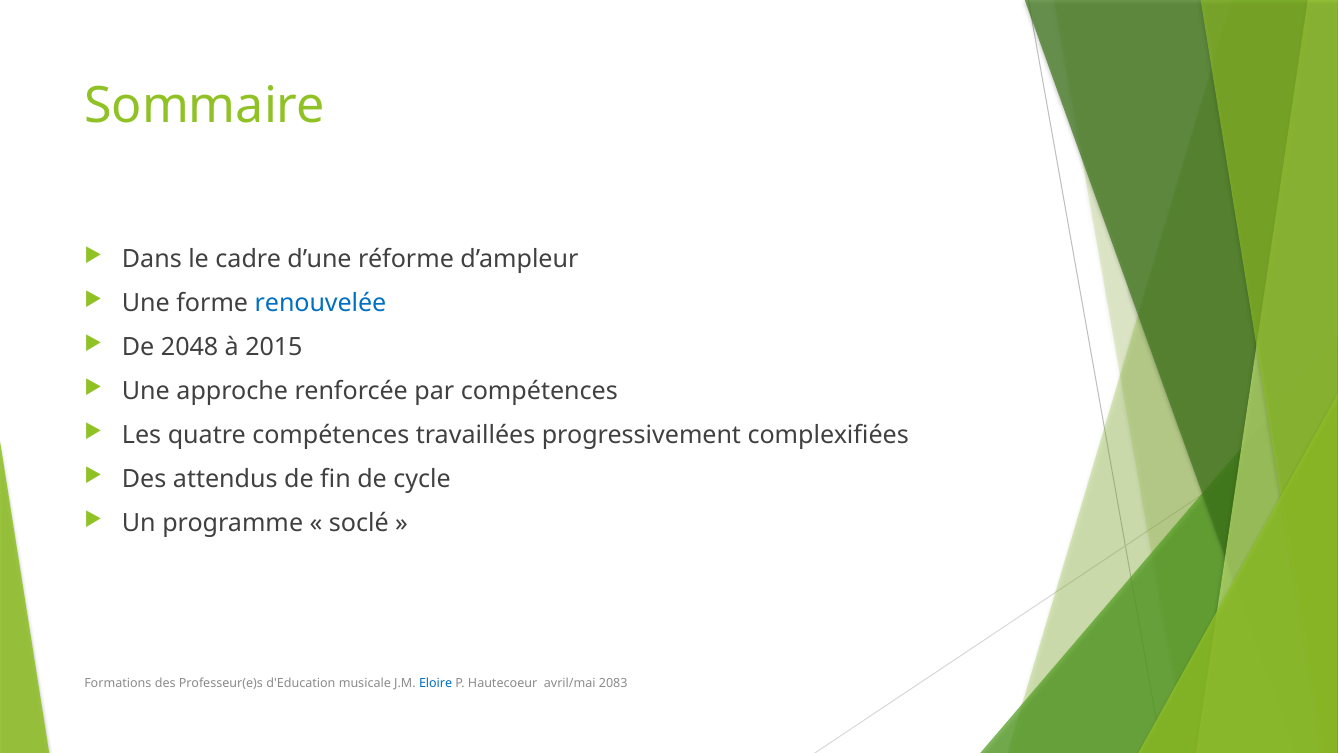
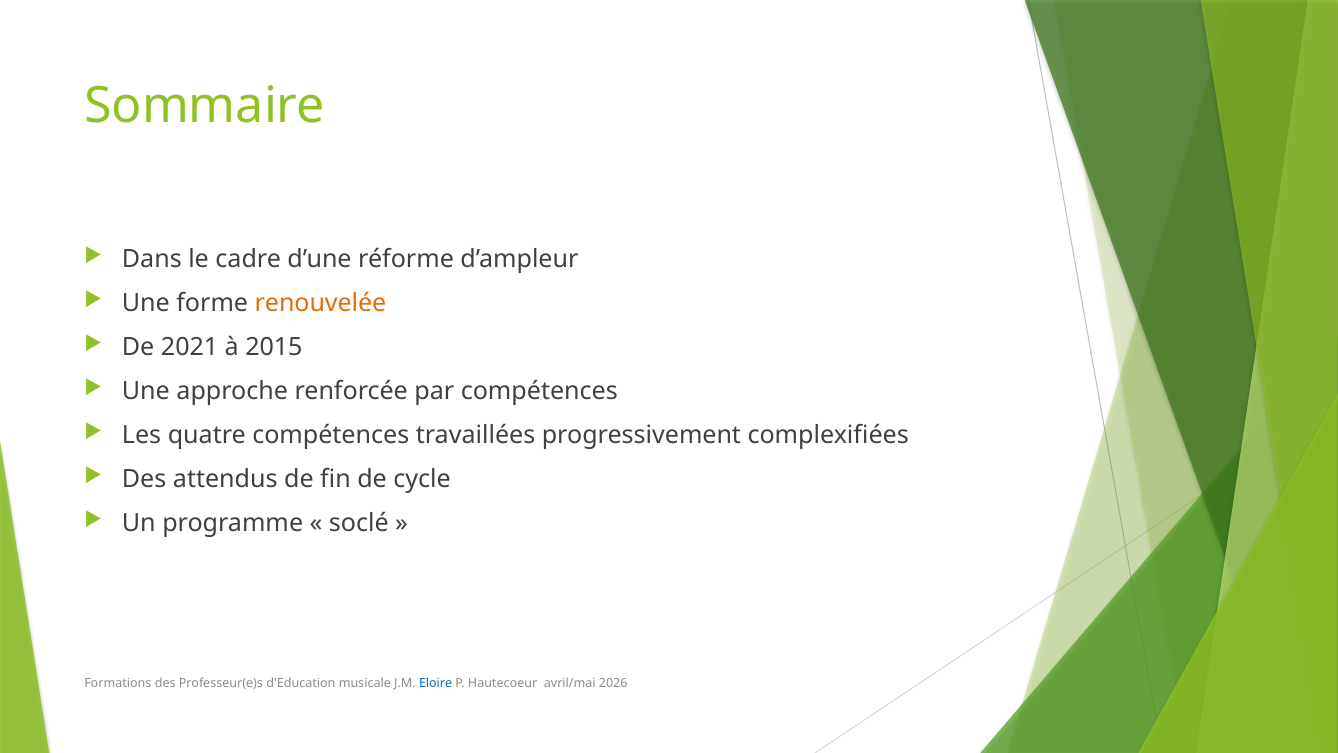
renouvelée colour: blue -> orange
2048: 2048 -> 2021
2083: 2083 -> 2026
